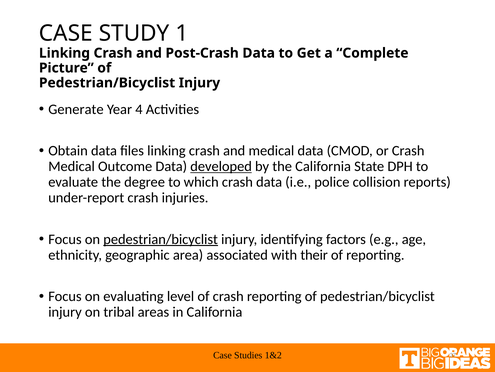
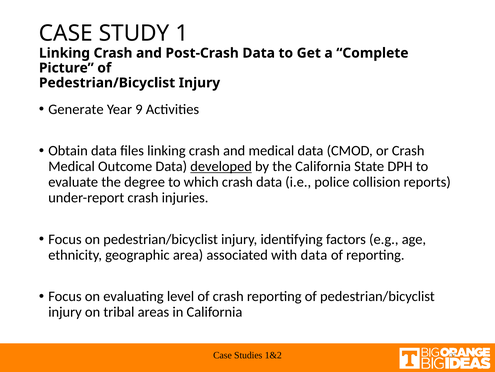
4: 4 -> 9
pedestrian/bicyclist at (161, 239) underline: present -> none
with their: their -> data
